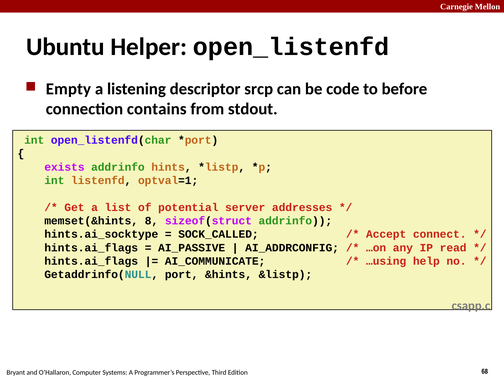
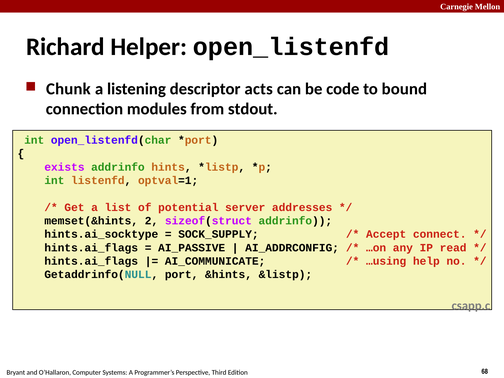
Ubuntu: Ubuntu -> Richard
Empty: Empty -> Chunk
srcp: srcp -> acts
before: before -> bound
contains: contains -> modules
8: 8 -> 2
SOCK_CALLED: SOCK_CALLED -> SOCK_SUPPLY
